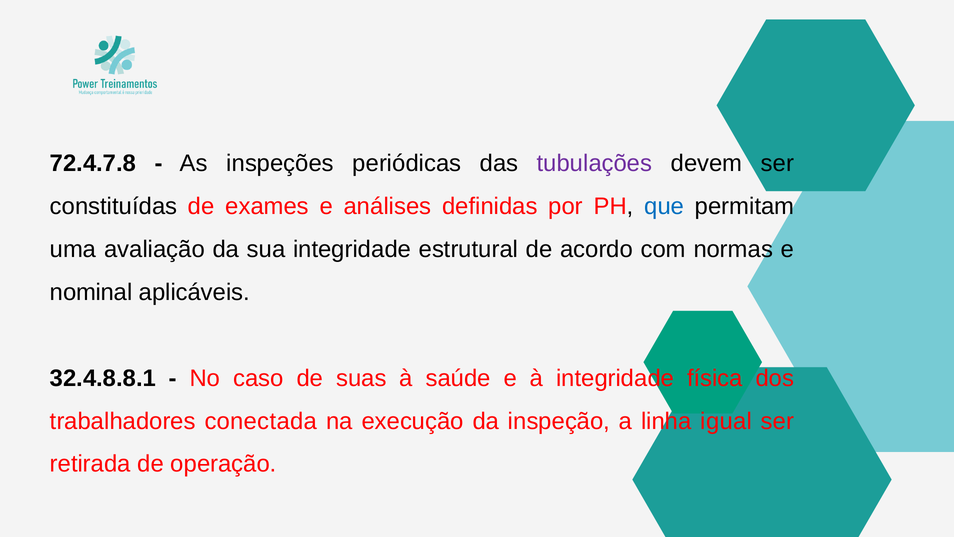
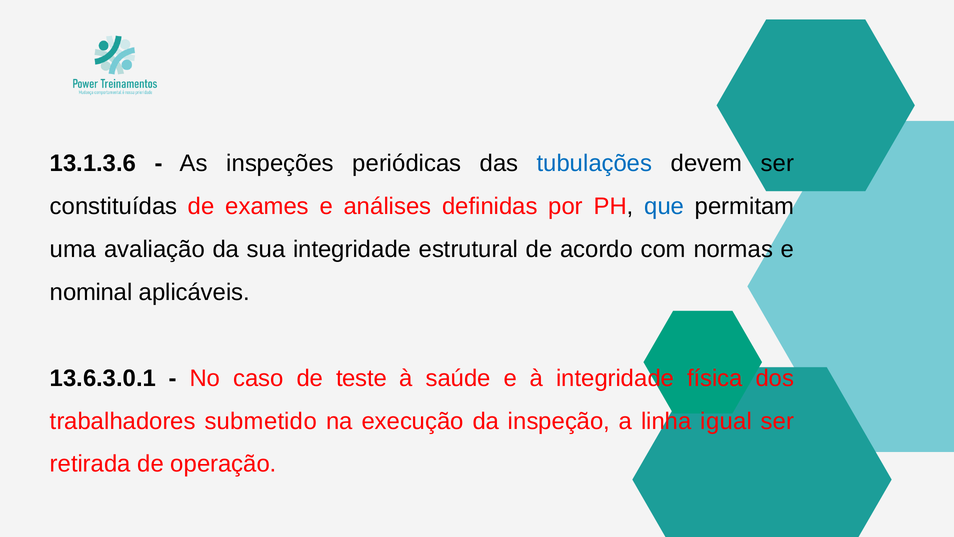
72.4.7.8: 72.4.7.8 -> 13.1.3.6
tubulações colour: purple -> blue
32.4.8.8.1: 32.4.8.8.1 -> 13.6.3.0.1
suas: suas -> teste
conectada: conectada -> submetido
